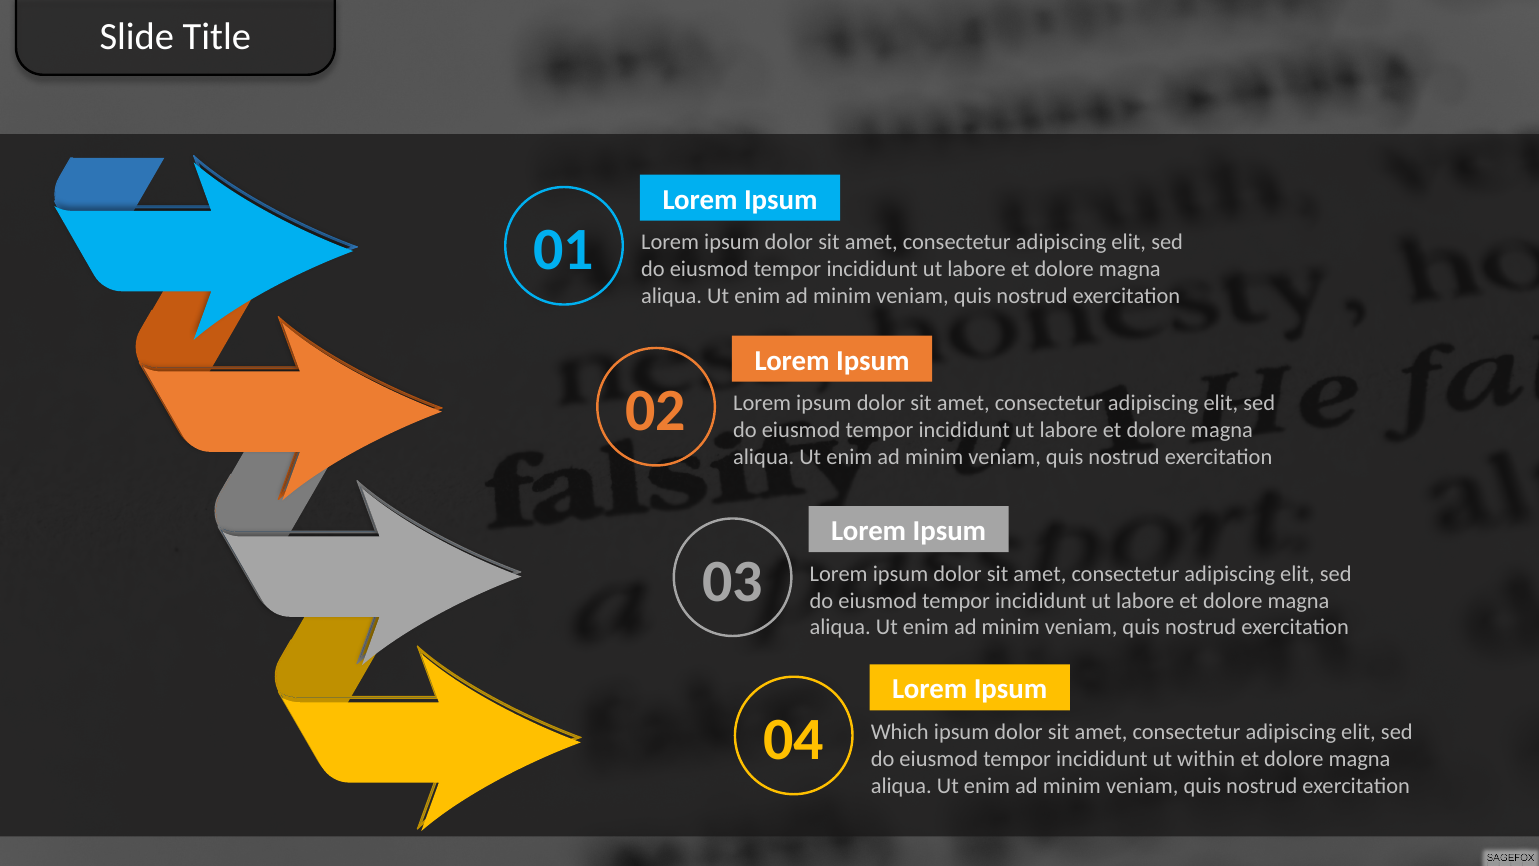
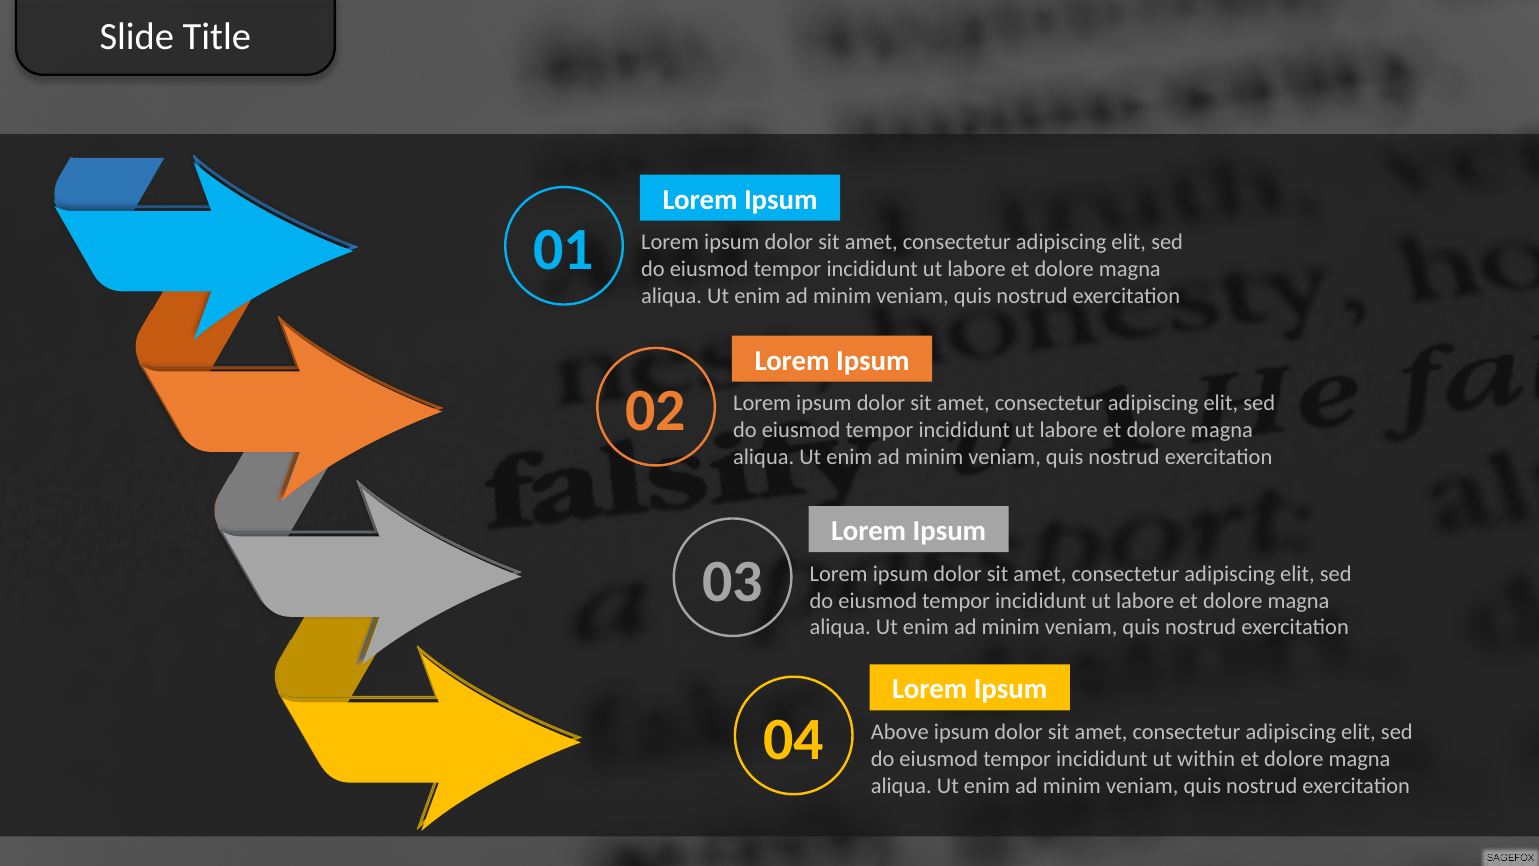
Which: Which -> Above
